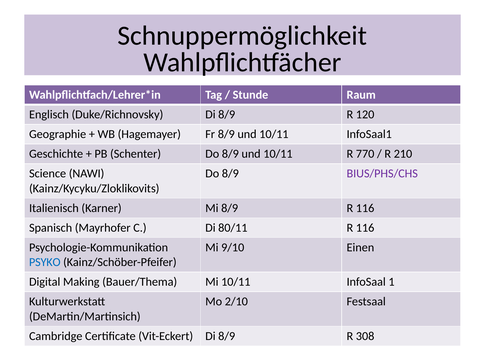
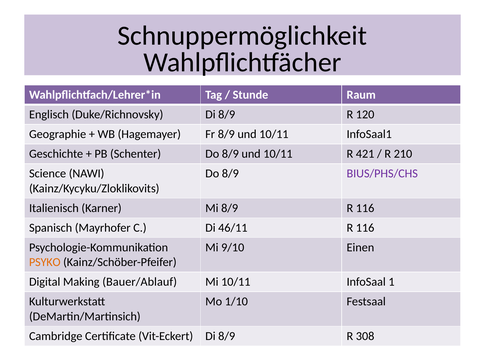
770: 770 -> 421
80/11: 80/11 -> 46/11
PSYKO colour: blue -> orange
Bauer/Thema: Bauer/Thema -> Bauer/Ablauf
2/10: 2/10 -> 1/10
